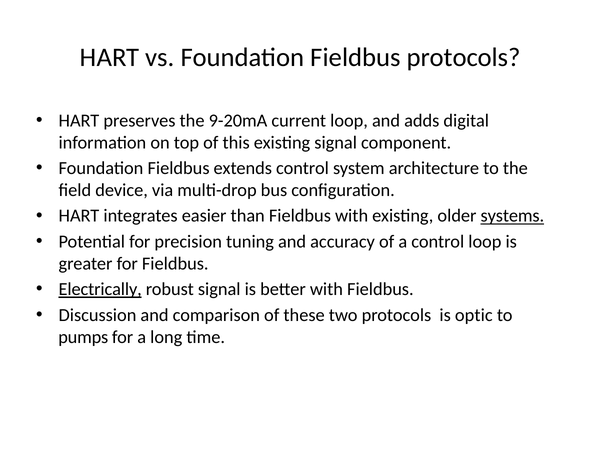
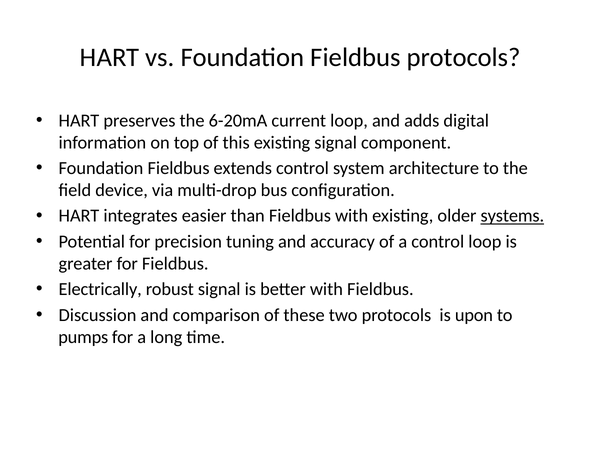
9-20mA: 9-20mA -> 6-20mA
Electrically underline: present -> none
optic: optic -> upon
